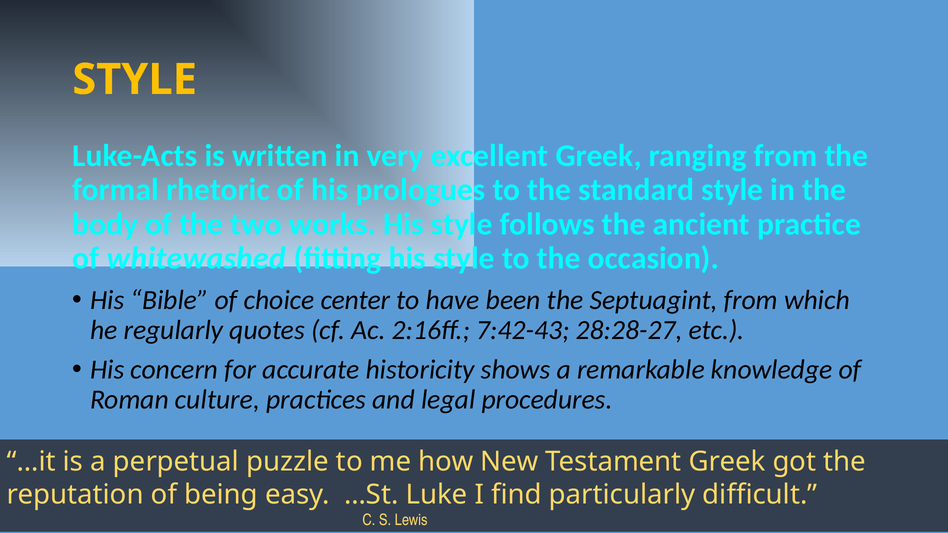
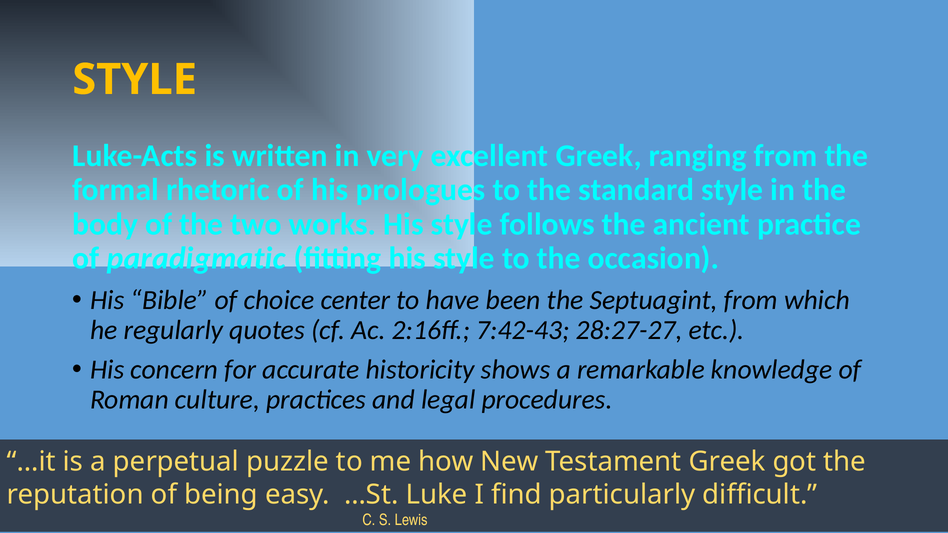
whitewashed: whitewashed -> paradigmatic
28:28-27: 28:28-27 -> 28:27-27
